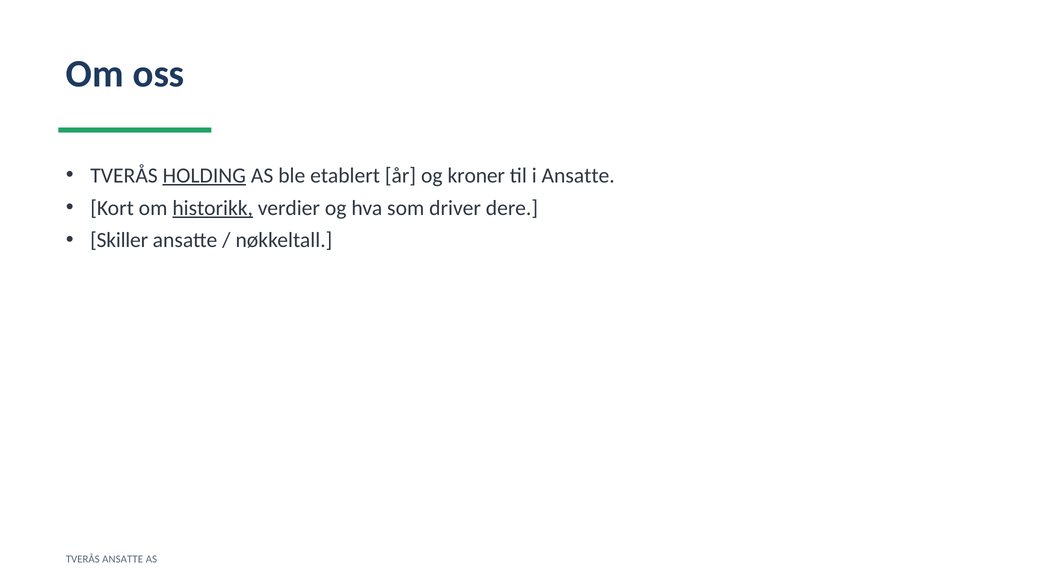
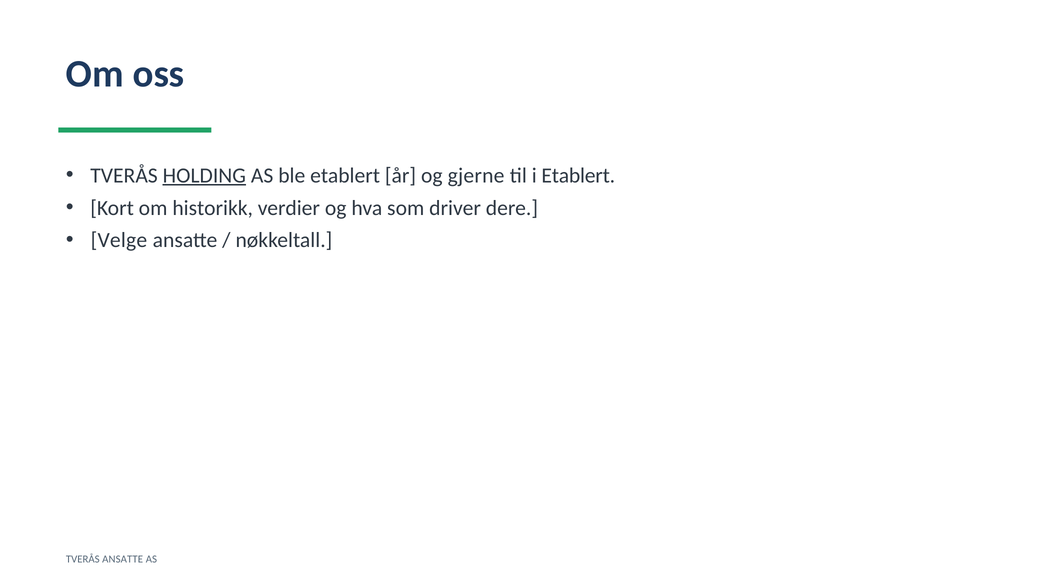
kroner: kroner -> gjerne
i Ansatte: Ansatte -> Etablert
historikk underline: present -> none
Skiller: Skiller -> Velge
